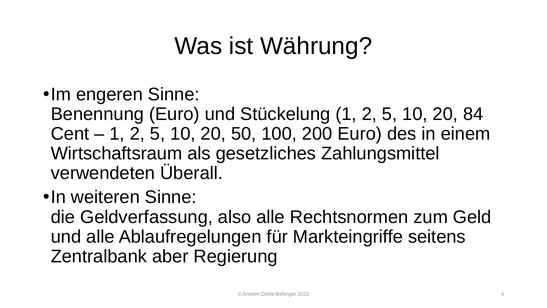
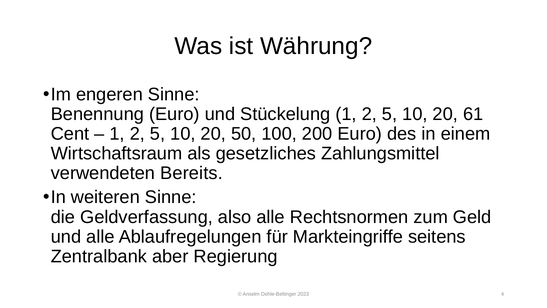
84: 84 -> 61
Überall: Überall -> Bereits
